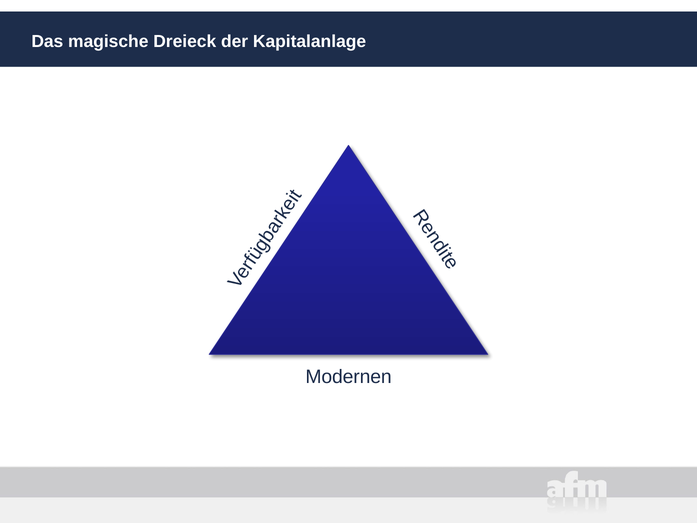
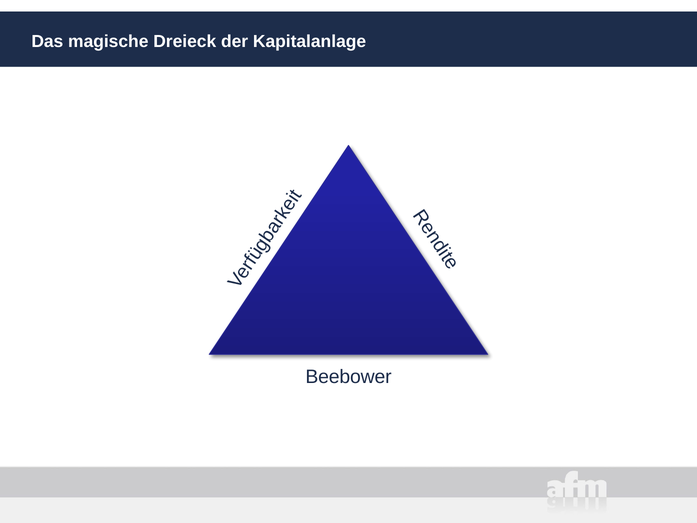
Modernen: Modernen -> Beebower
